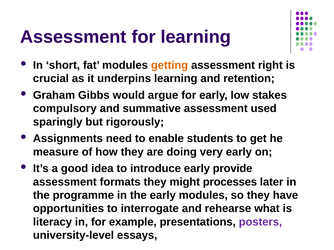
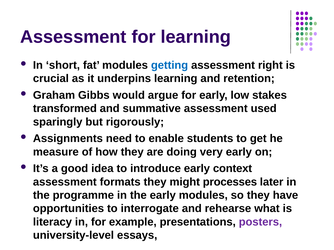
getting colour: orange -> blue
compulsory: compulsory -> transformed
provide: provide -> context
